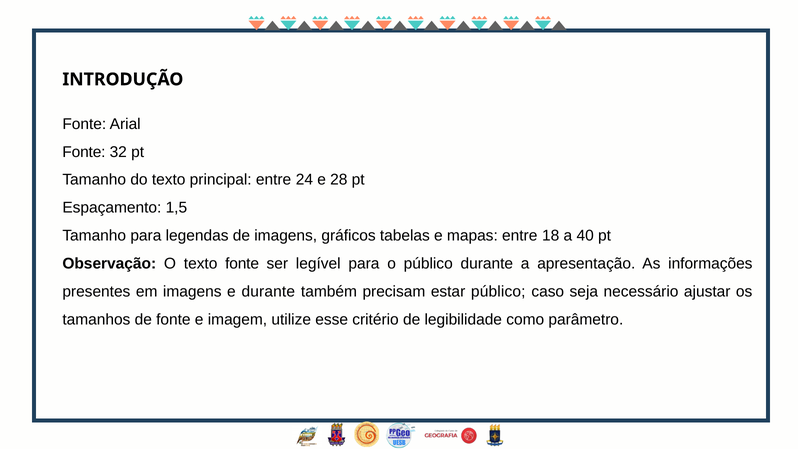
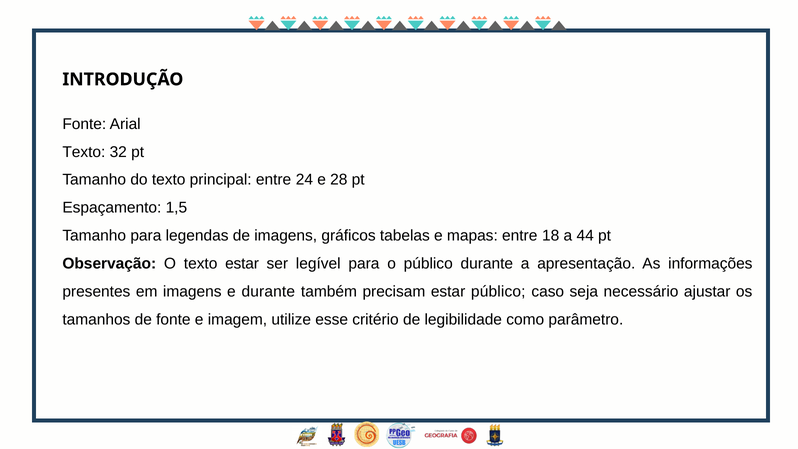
Fonte at (84, 152): Fonte -> Texto
40: 40 -> 44
texto fonte: fonte -> estar
